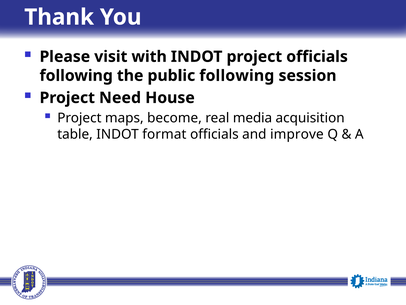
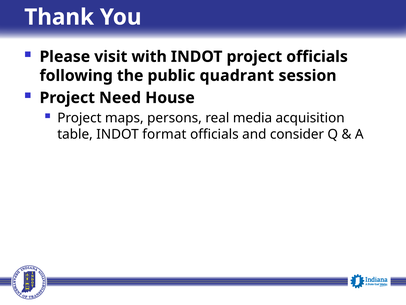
public following: following -> quadrant
become: become -> persons
improve: improve -> consider
